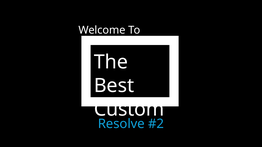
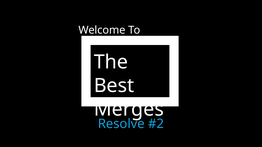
Custom: Custom -> Merges
